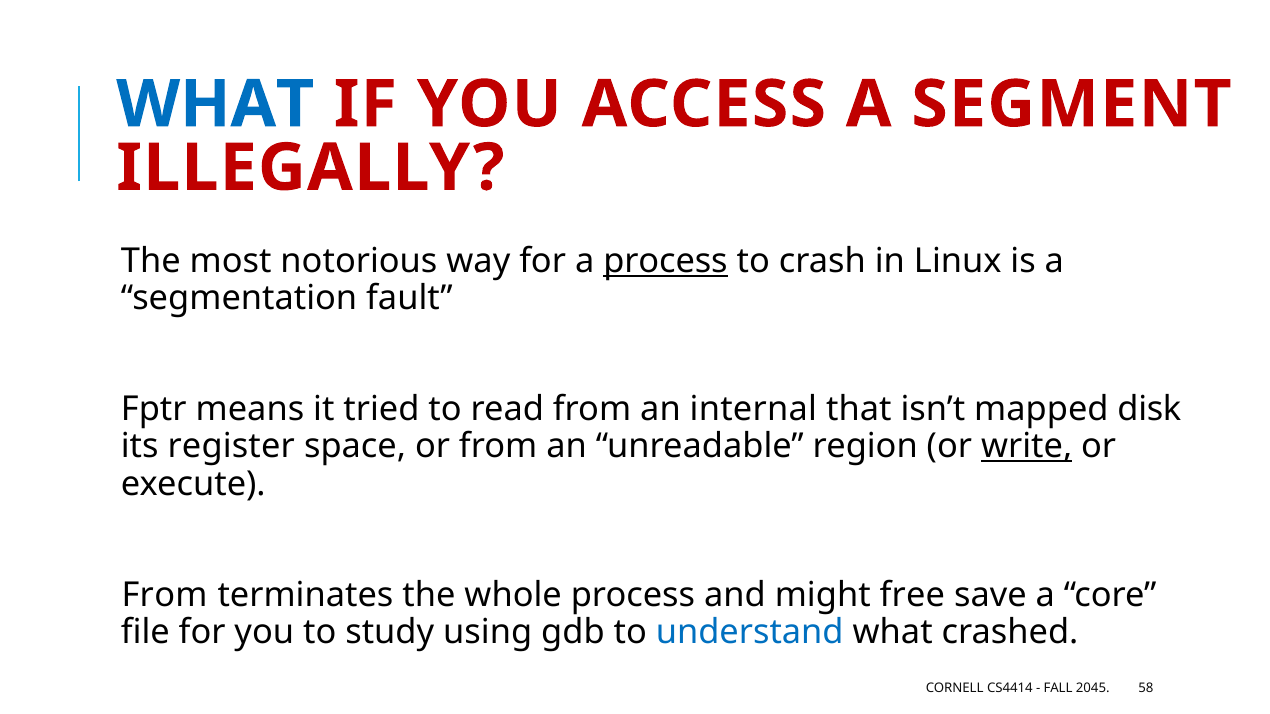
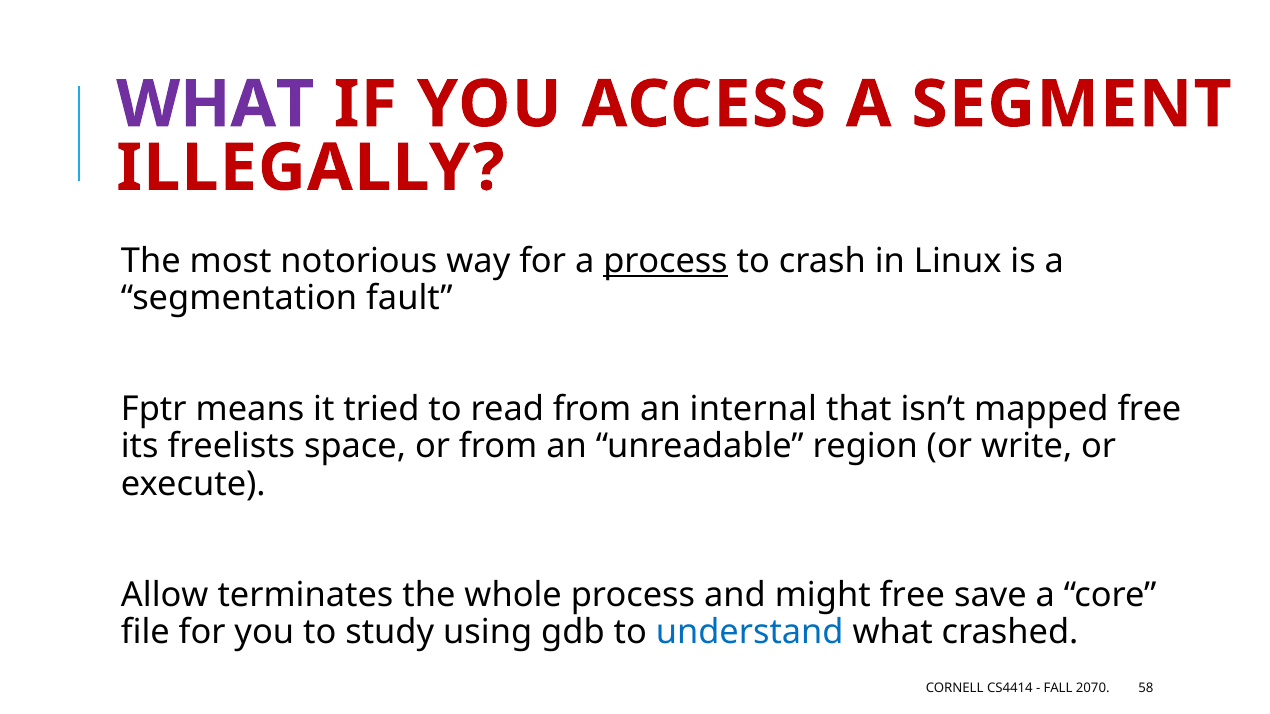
WHAT at (215, 105) colour: blue -> purple
mapped disk: disk -> free
register: register -> freelists
write underline: present -> none
From at (165, 595): From -> Allow
2045: 2045 -> 2070
